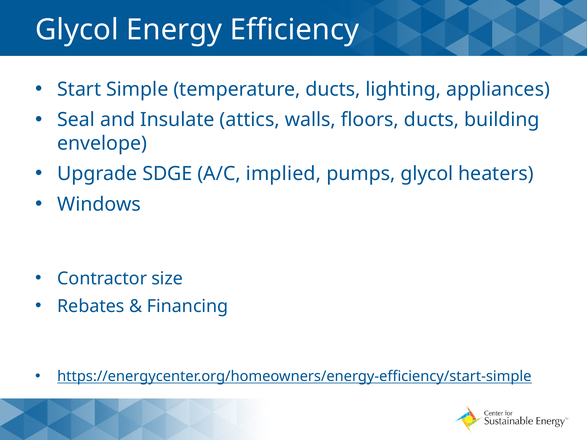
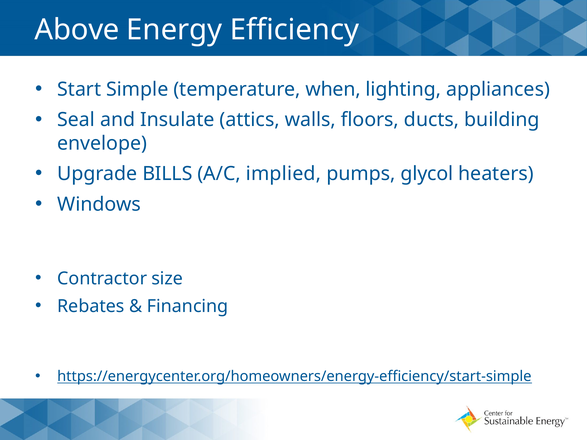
Glycol at (77, 30): Glycol -> Above
temperature ducts: ducts -> when
SDGE: SDGE -> BILLS
